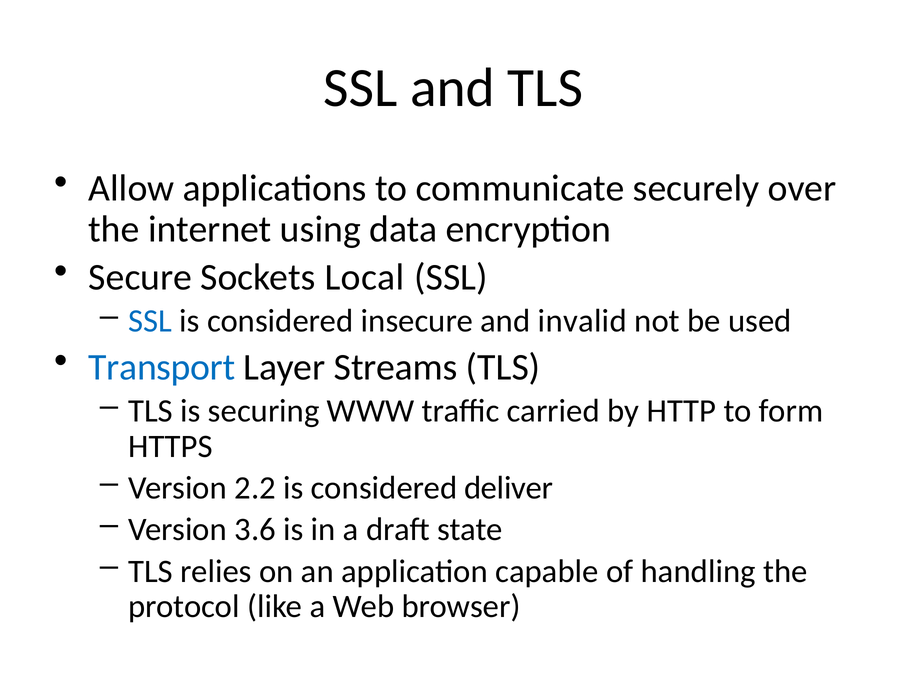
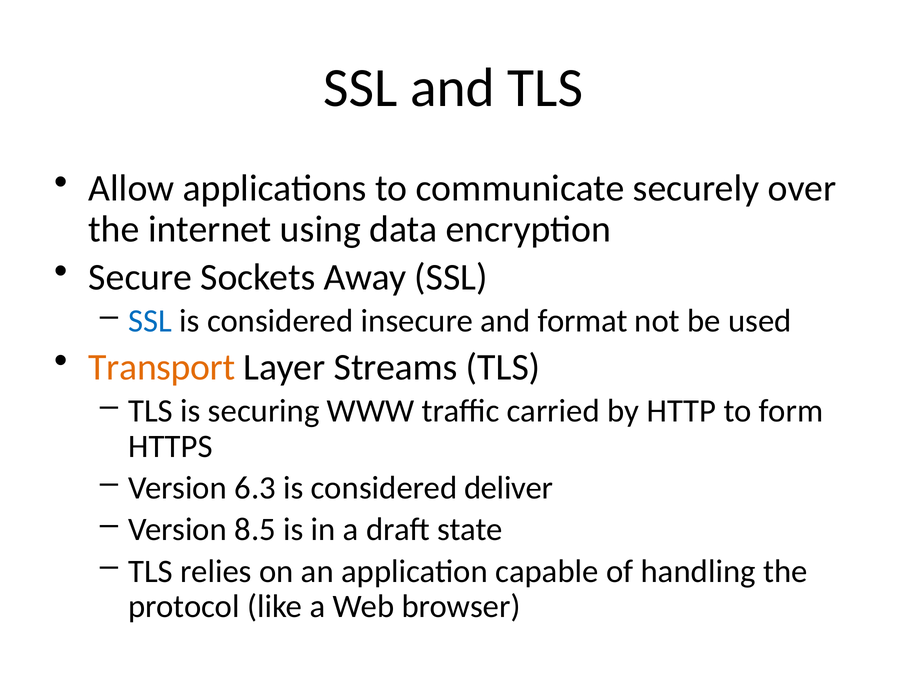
Local: Local -> Away
invalid: invalid -> format
Transport colour: blue -> orange
2.2: 2.2 -> 6.3
3.6: 3.6 -> 8.5
